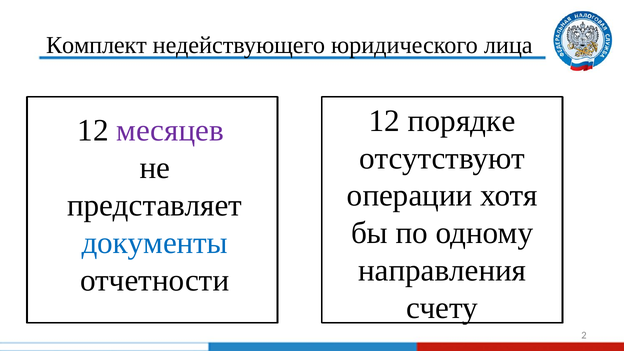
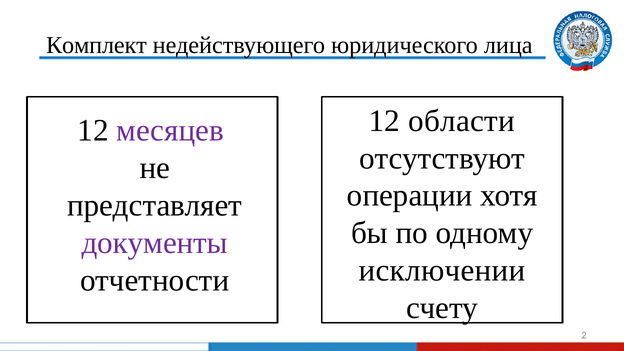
порядке: порядке -> области
документы colour: blue -> purple
направления: направления -> исключении
